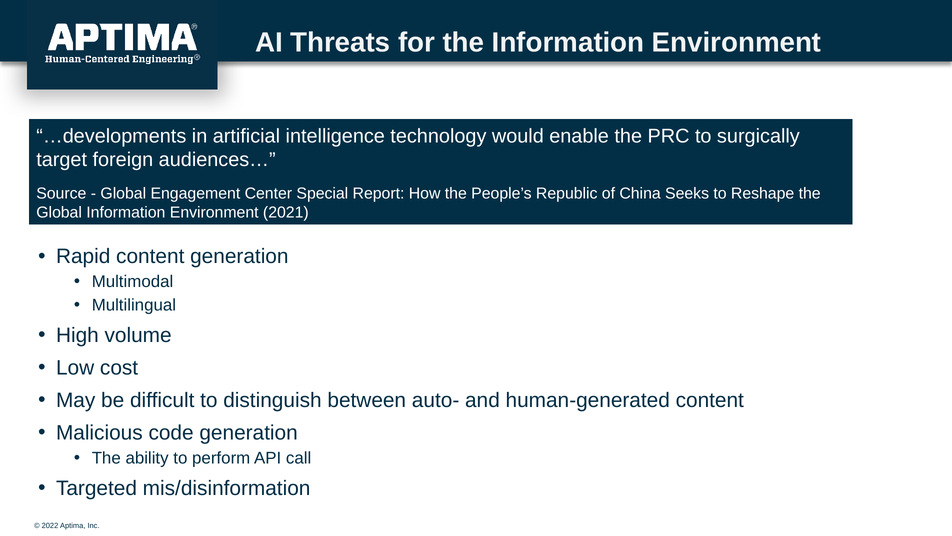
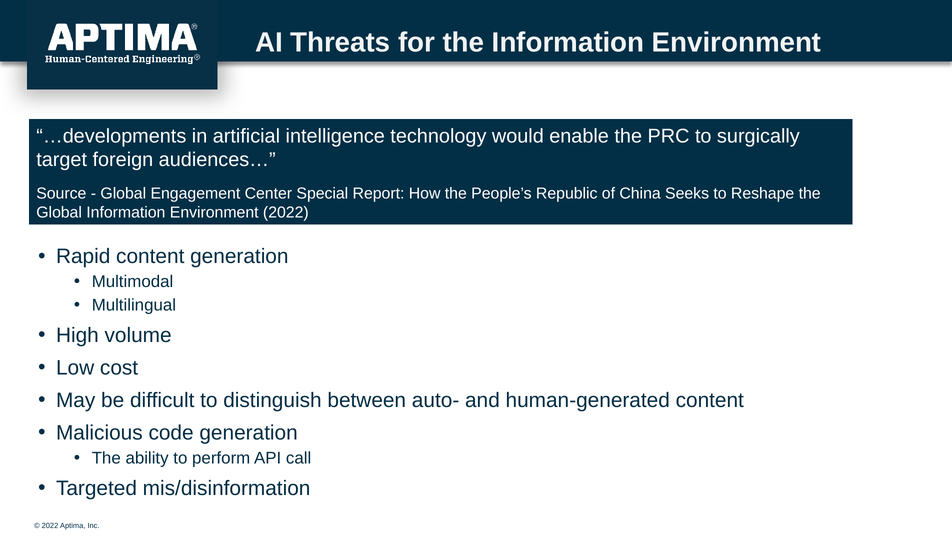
Environment 2021: 2021 -> 2022
